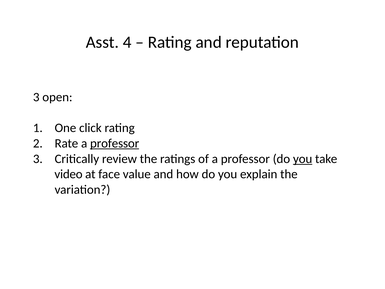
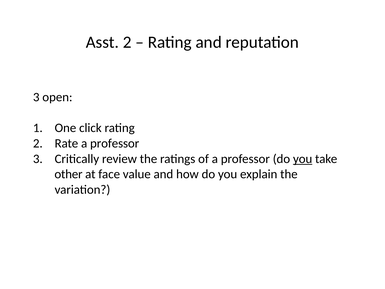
Asst 4: 4 -> 2
professor at (115, 143) underline: present -> none
video: video -> other
